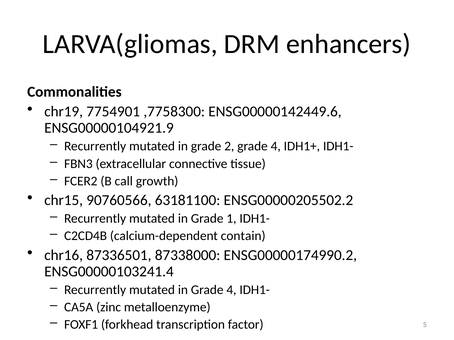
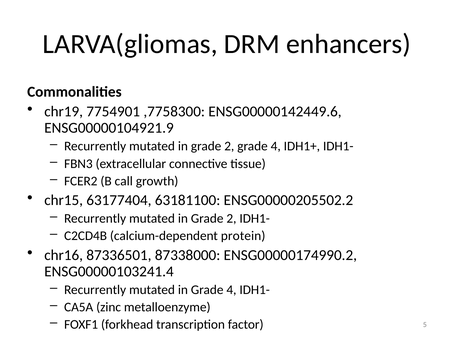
90760566: 90760566 -> 63177404
1 at (231, 219): 1 -> 2
contain: contain -> protein
